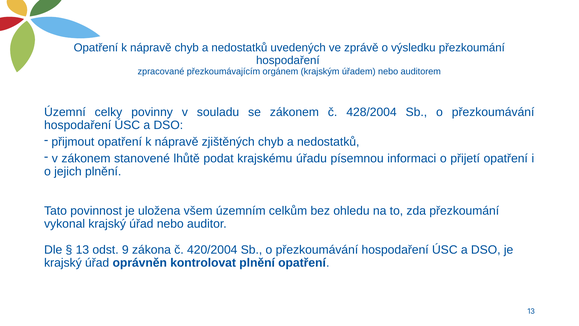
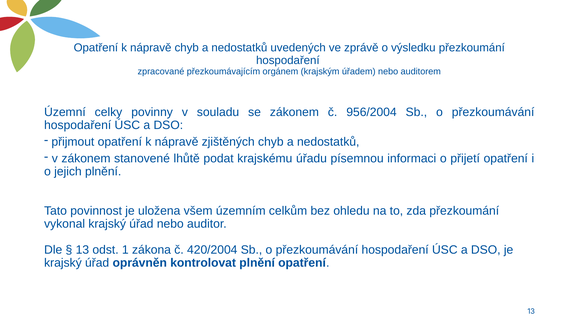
428/2004: 428/2004 -> 956/2004
9: 9 -> 1
